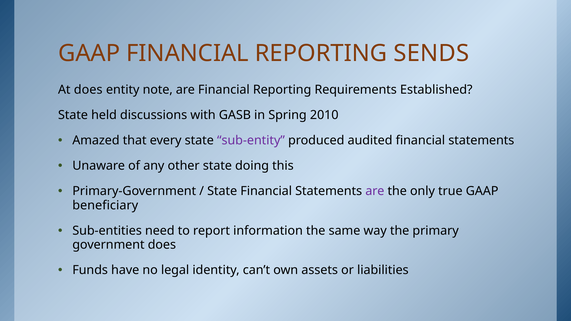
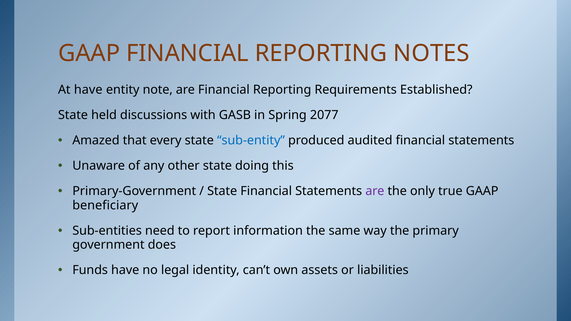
SENDS: SENDS -> NOTES
At does: does -> have
2010: 2010 -> 2077
sub-entity colour: purple -> blue
